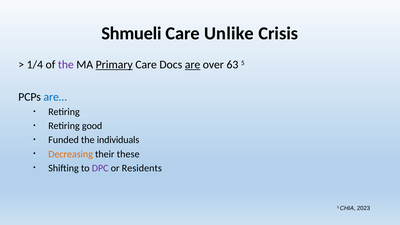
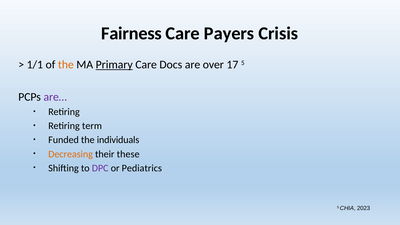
Shmueli: Shmueli -> Fairness
Unlike: Unlike -> Payers
1/4: 1/4 -> 1/1
the at (66, 65) colour: purple -> orange
are underline: present -> none
63: 63 -> 17
are… colour: blue -> purple
good: good -> term
Residents: Residents -> Pediatrics
